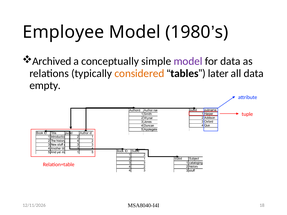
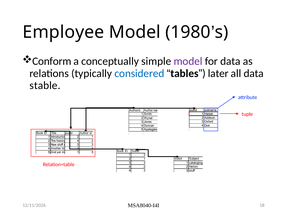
Archived: Archived -> Conform
considered colour: orange -> blue
empty: empty -> stable
